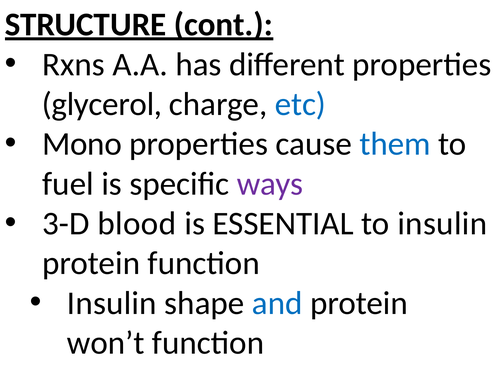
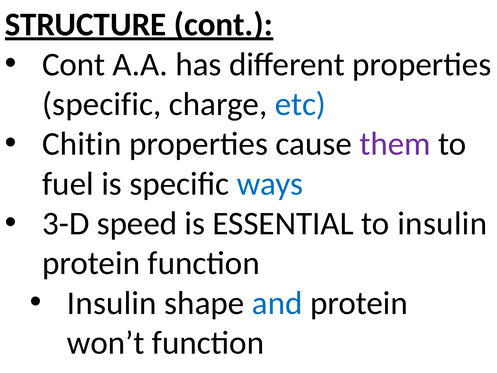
Rxns at (74, 64): Rxns -> Cont
glycerol at (102, 104): glycerol -> specific
Mono: Mono -> Chitin
them colour: blue -> purple
ways colour: purple -> blue
blood: blood -> speed
